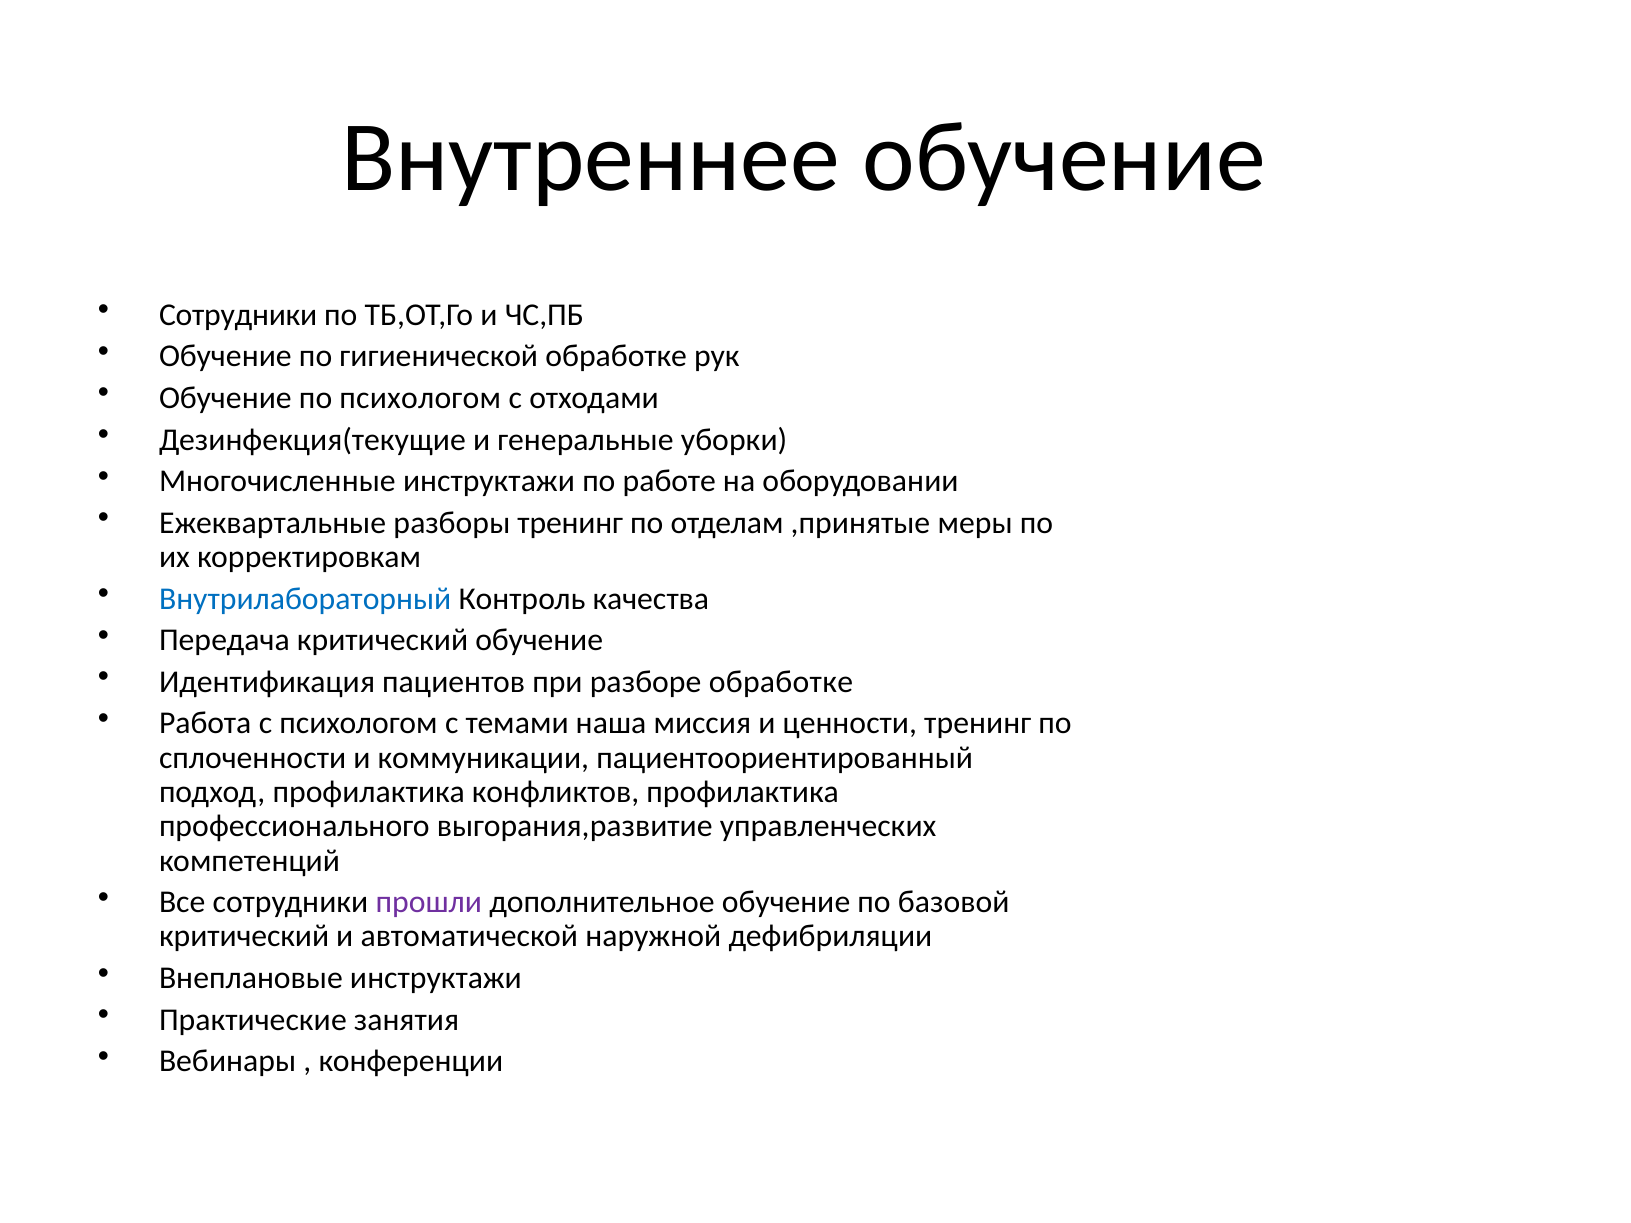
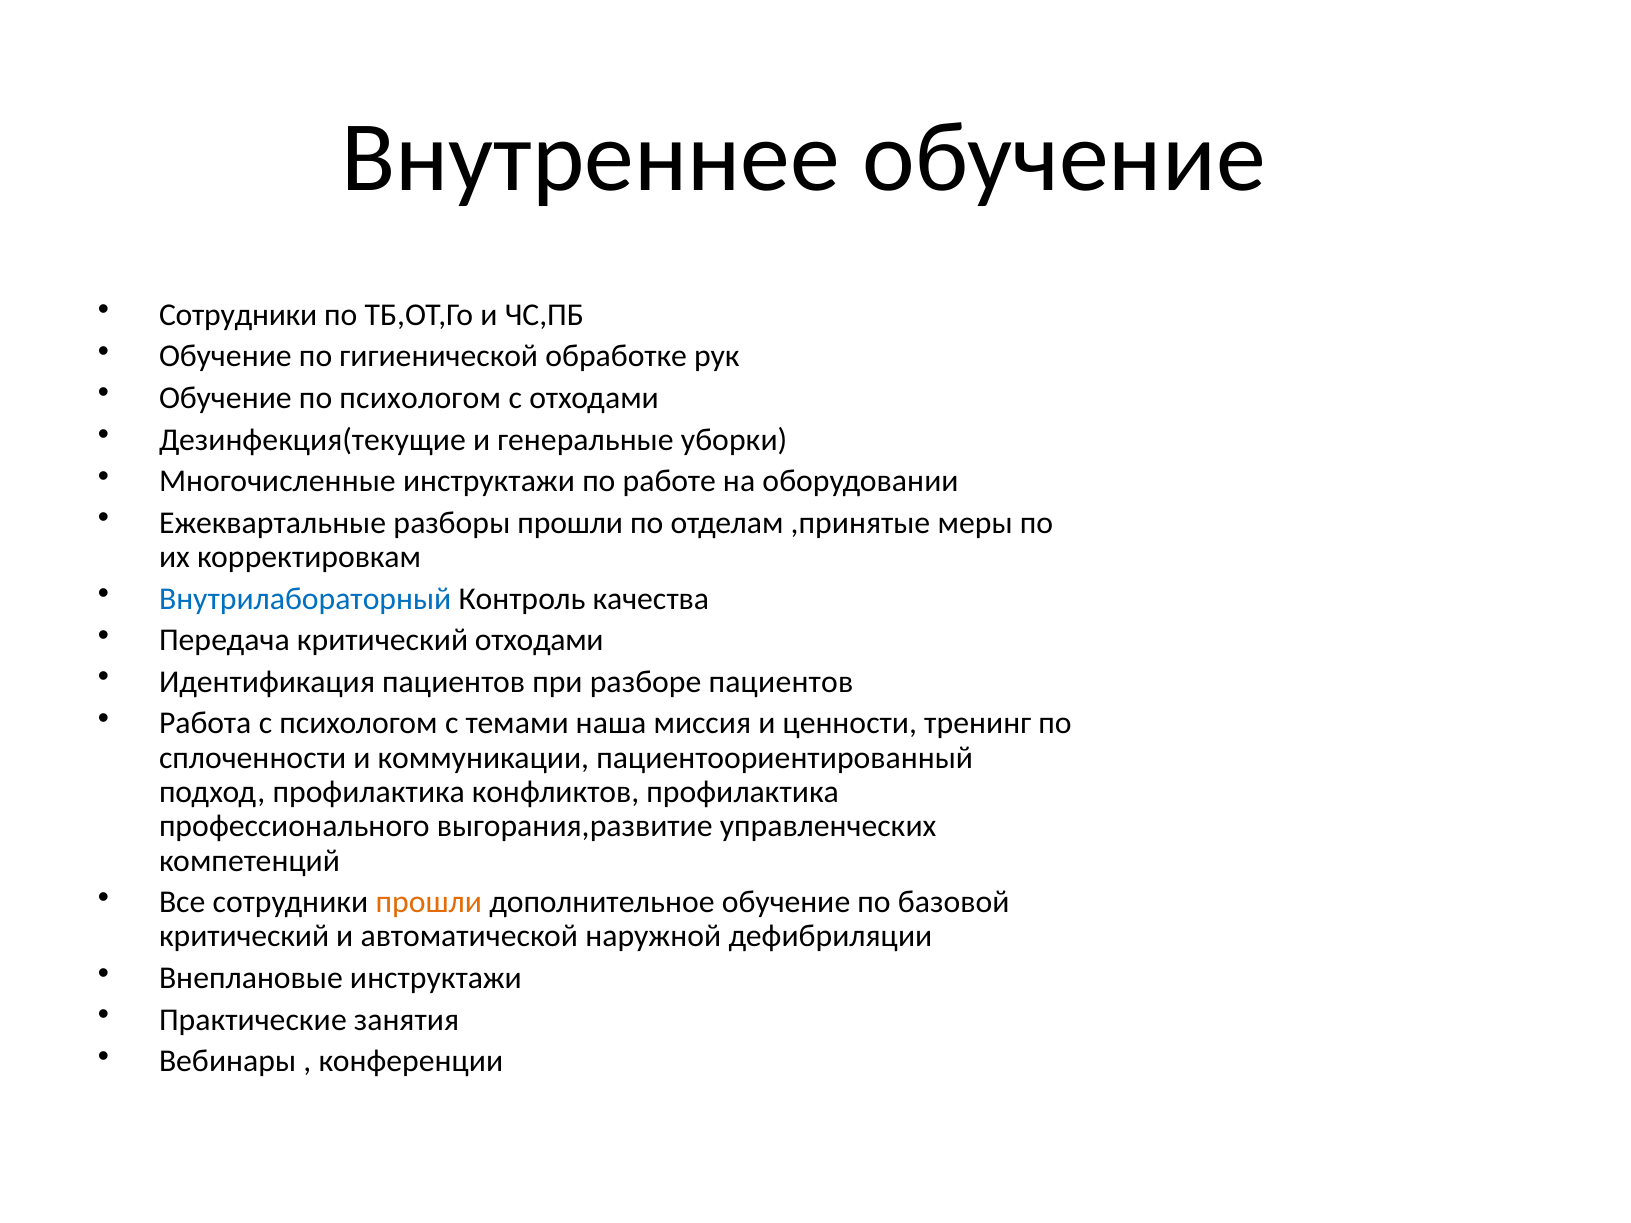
разборы тренинг: тренинг -> прошли
критический обучение: обучение -> отходами
разборе обработке: обработке -> пациентов
прошли at (429, 902) colour: purple -> orange
